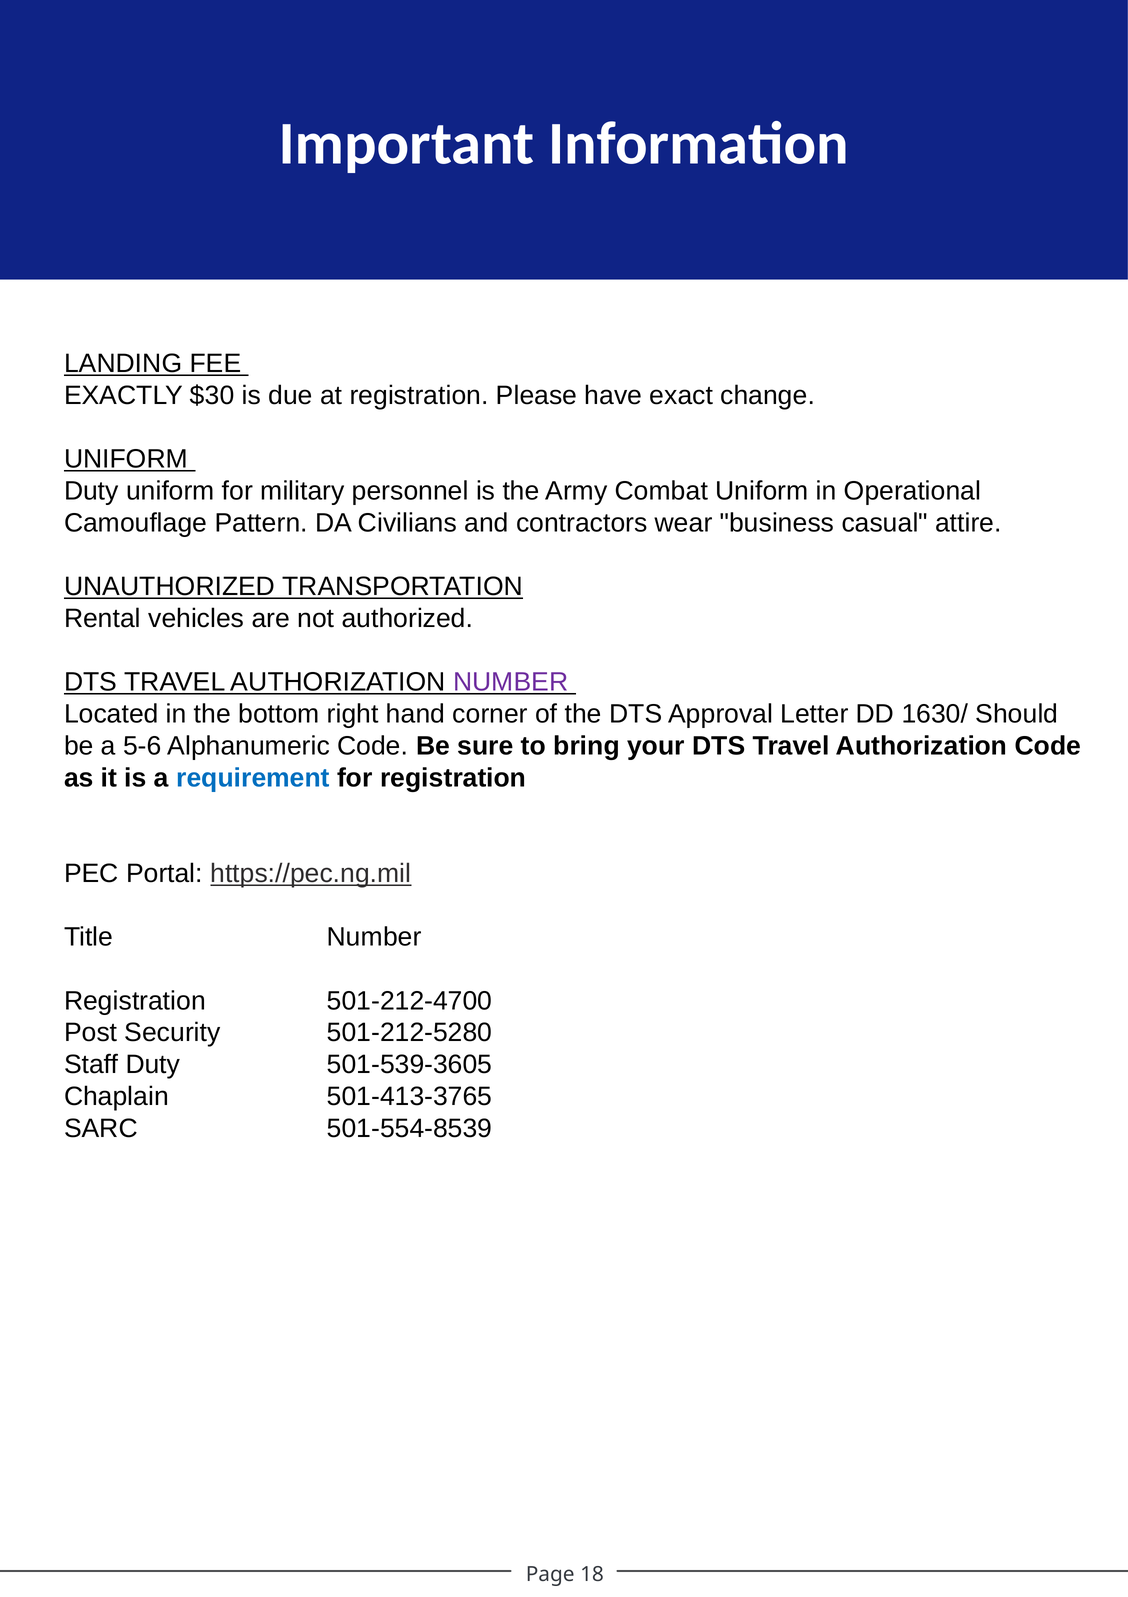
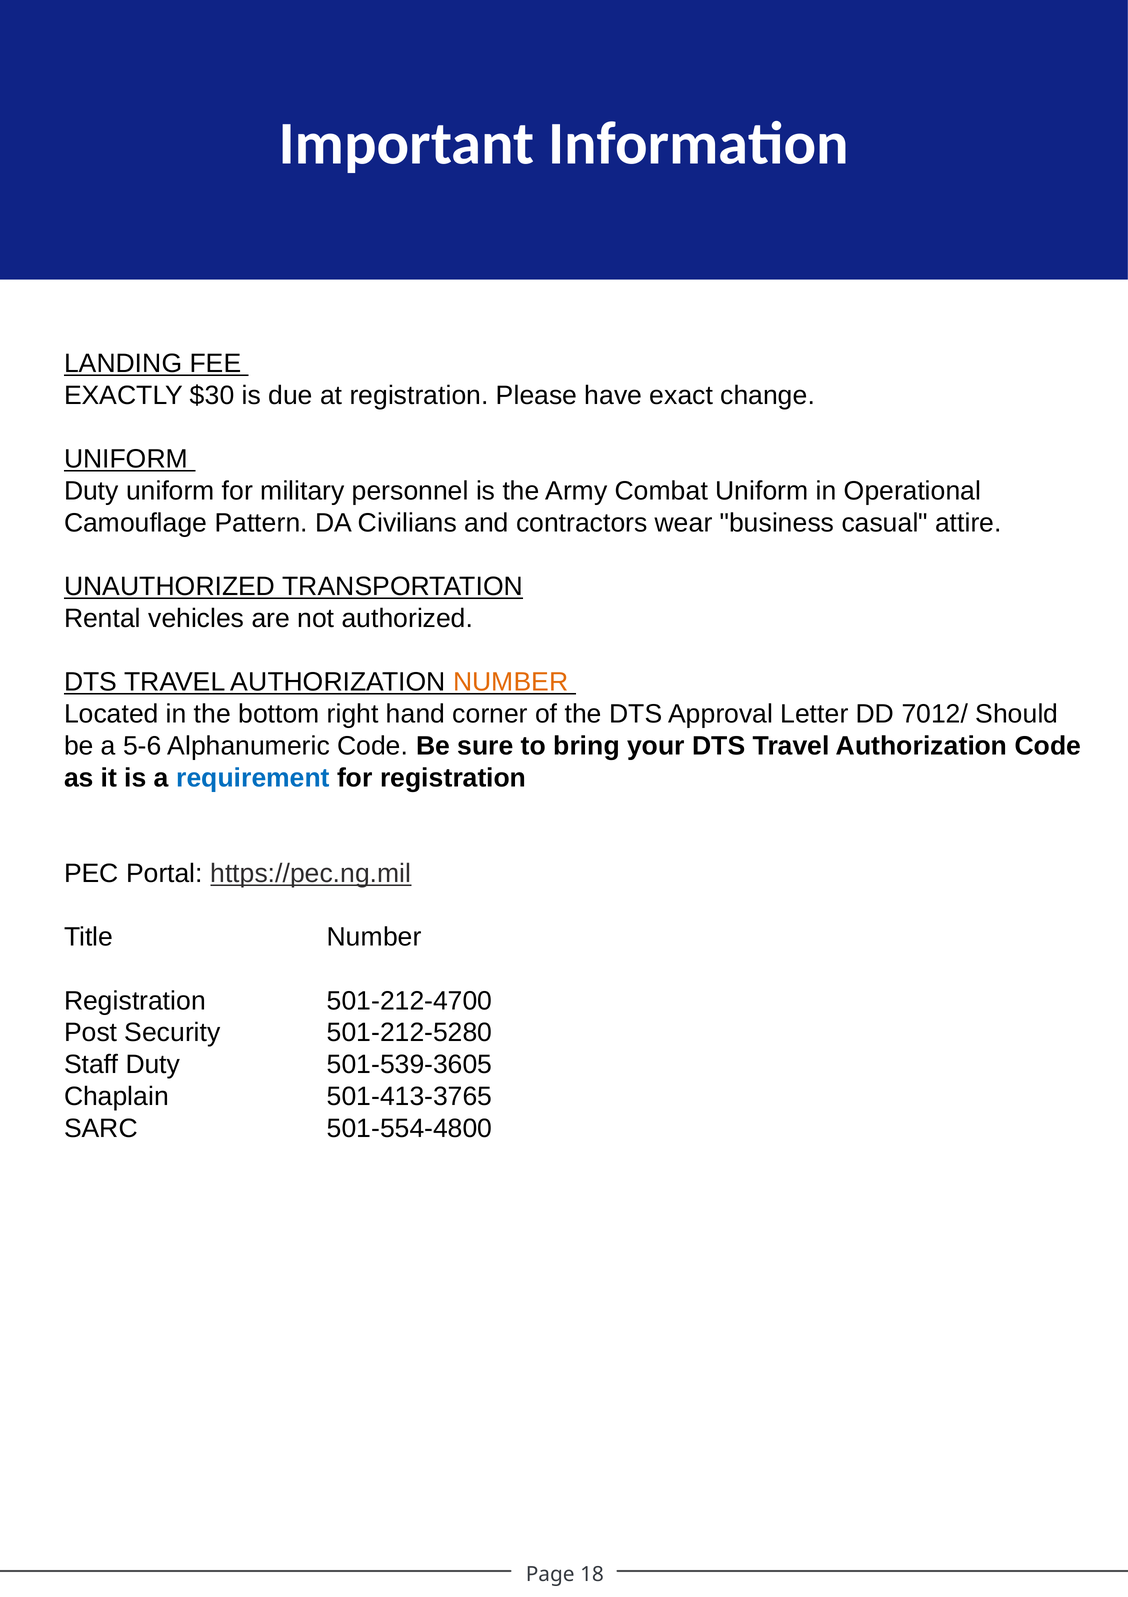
NUMBER at (511, 682) colour: purple -> orange
1630/: 1630/ -> 7012/
501-554-8539: 501-554-8539 -> 501-554-4800
